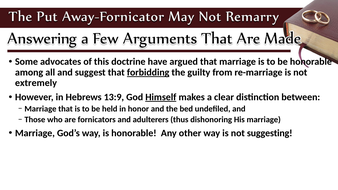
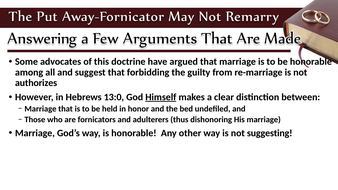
forbidding underline: present -> none
extremely: extremely -> authorizes
13:9: 13:9 -> 13:0
